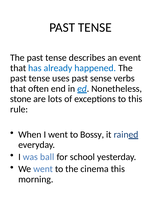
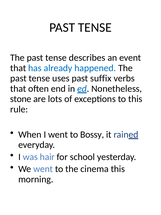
sense: sense -> suffix
ball: ball -> hair
